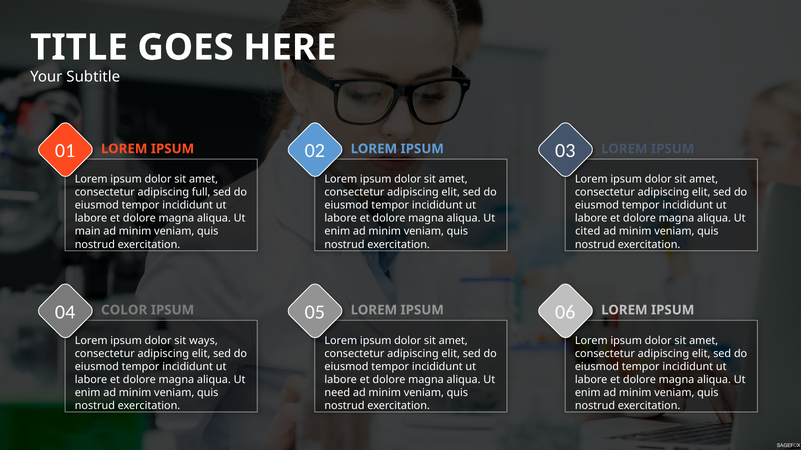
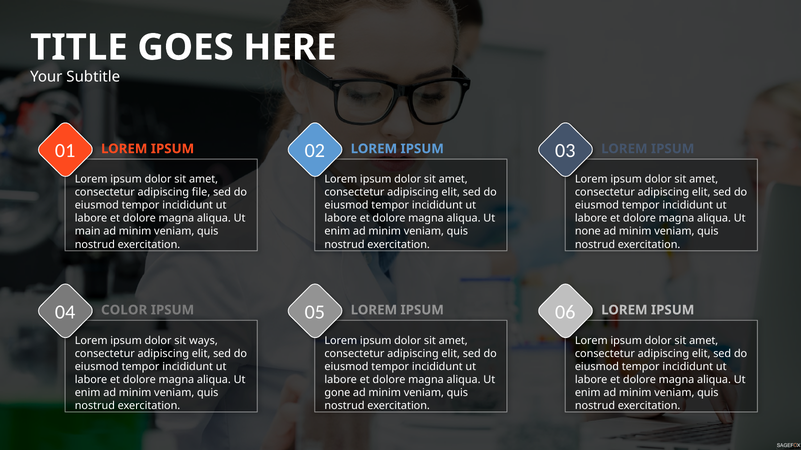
full: full -> file
cited: cited -> none
need: need -> gone
